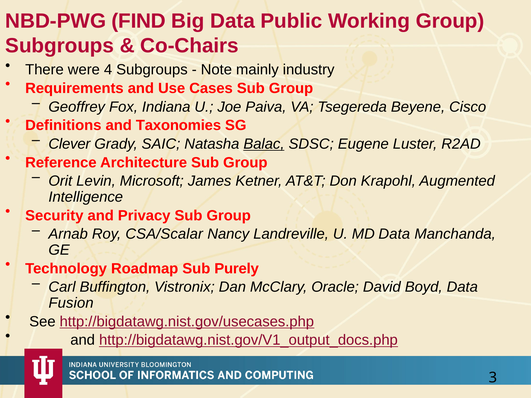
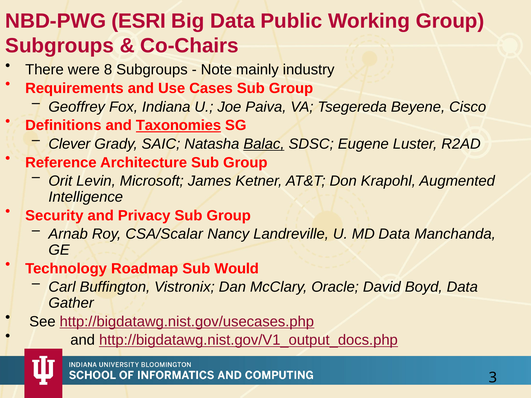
FIND: FIND -> ESRI
4: 4 -> 8
Taxonomies underline: none -> present
Purely: Purely -> Would
Fusion: Fusion -> Gather
